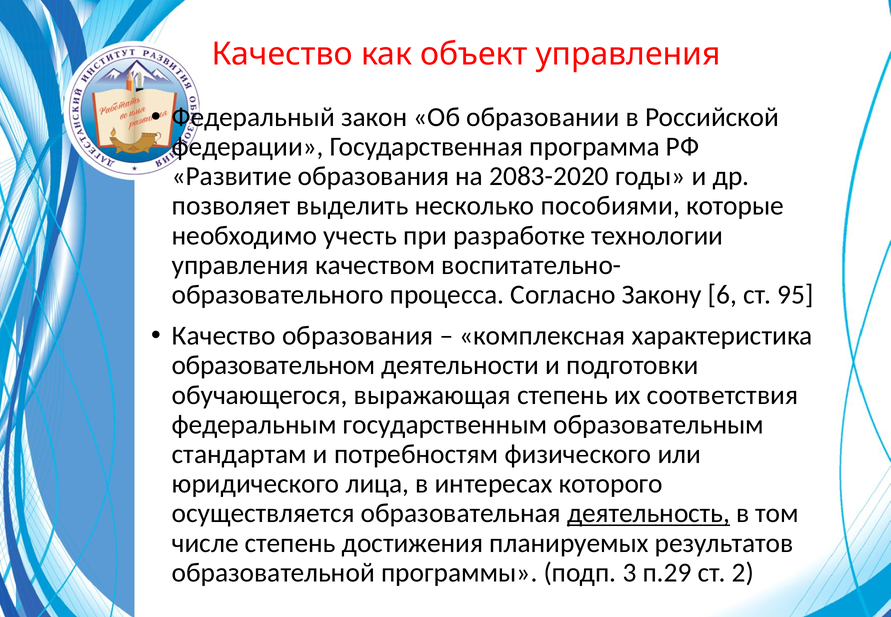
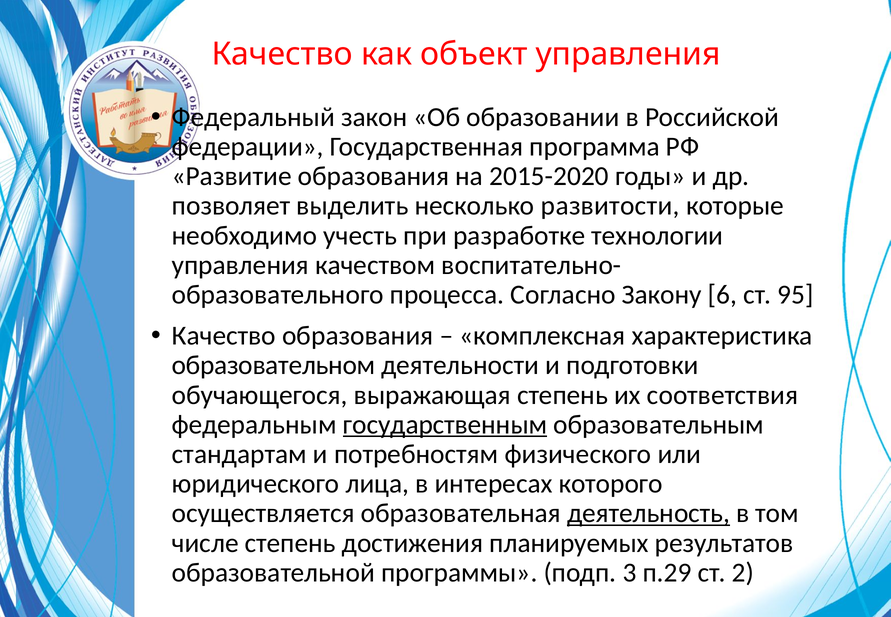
2083-2020: 2083-2020 -> 2015-2020
пособиями: пособиями -> развитости
государственным underline: none -> present
